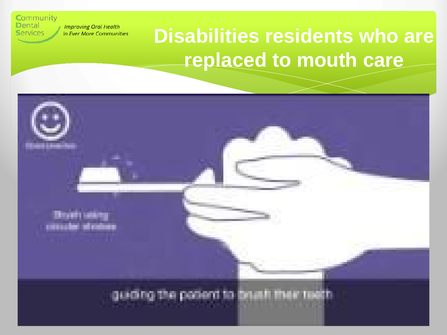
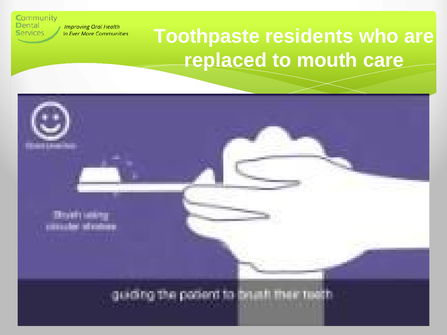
Disabilities: Disabilities -> Toothpaste
